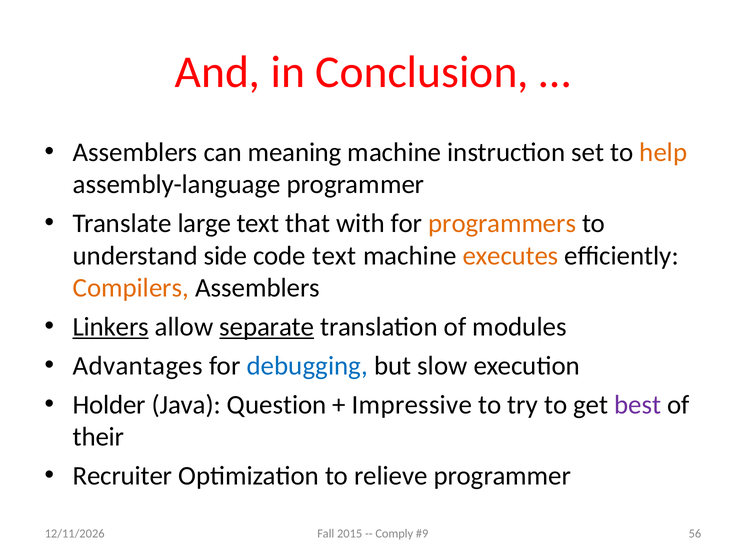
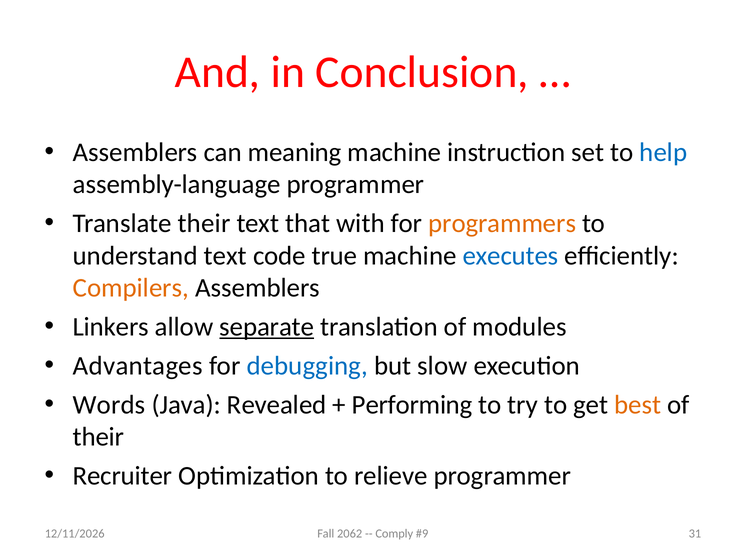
help colour: orange -> blue
Translate large: large -> their
understand side: side -> text
code text: text -> true
executes colour: orange -> blue
Linkers underline: present -> none
Holder: Holder -> Words
Question: Question -> Revealed
Impressive: Impressive -> Performing
best colour: purple -> orange
2015: 2015 -> 2062
56: 56 -> 31
